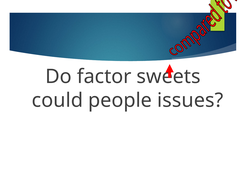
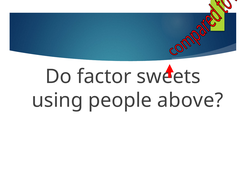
could: could -> using
issues: issues -> above
